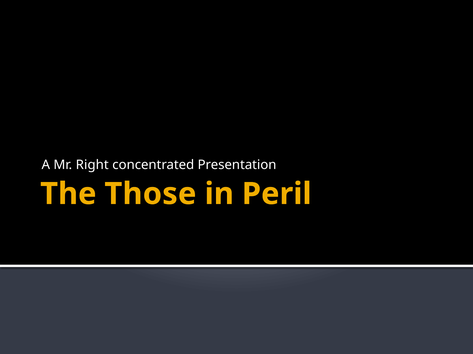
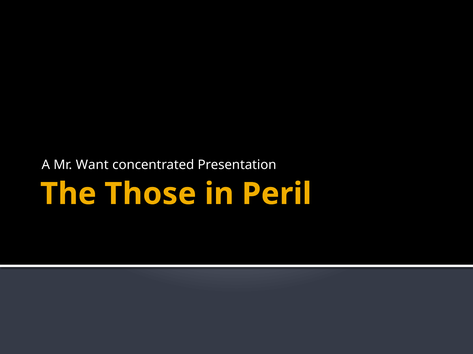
Right: Right -> Want
